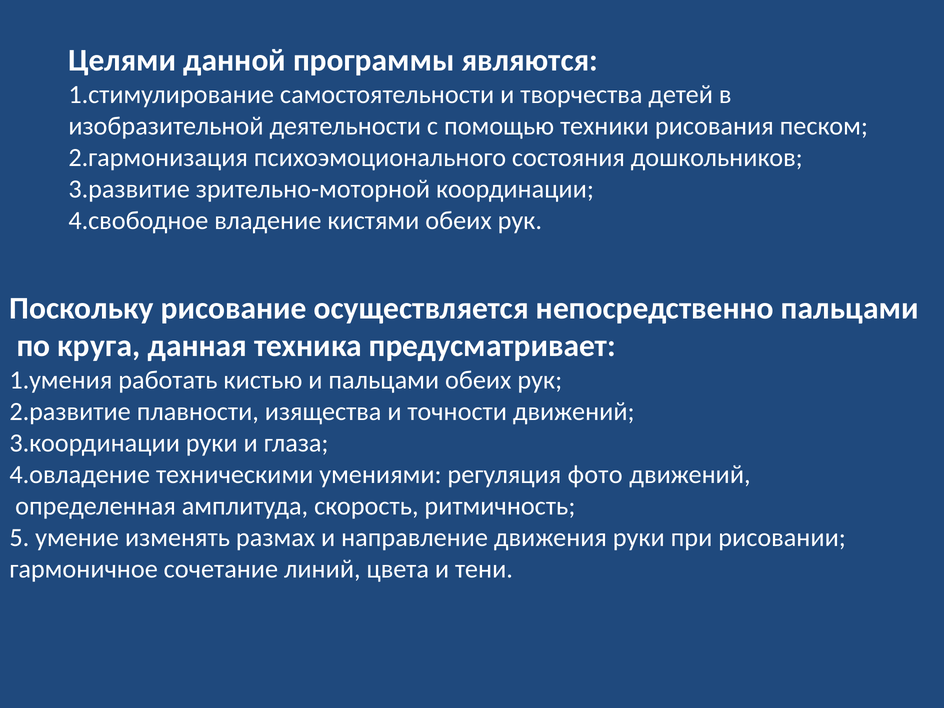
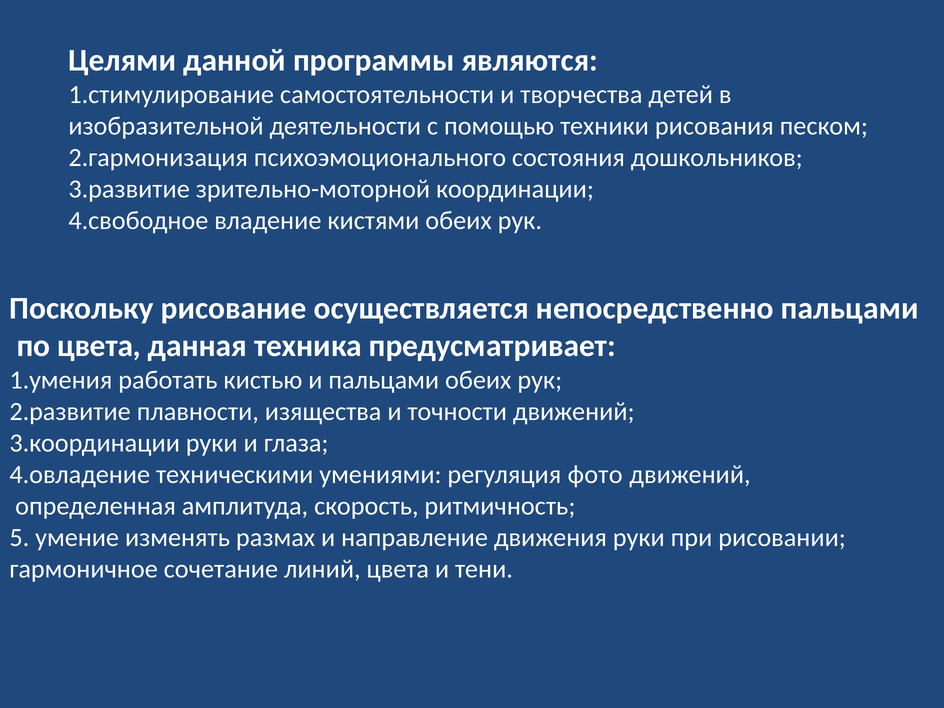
по круга: круга -> цвета
